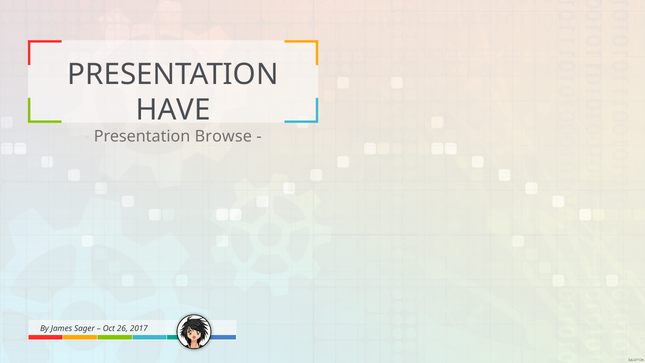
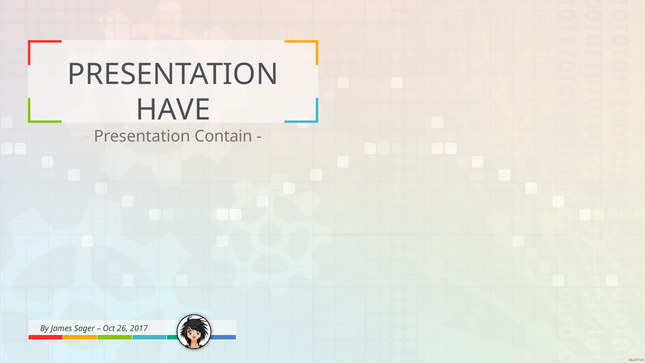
Browse: Browse -> Contain
